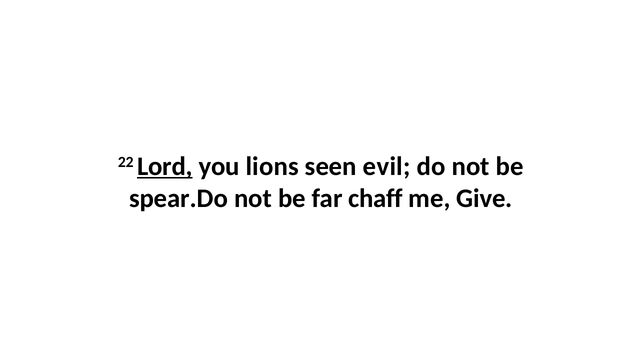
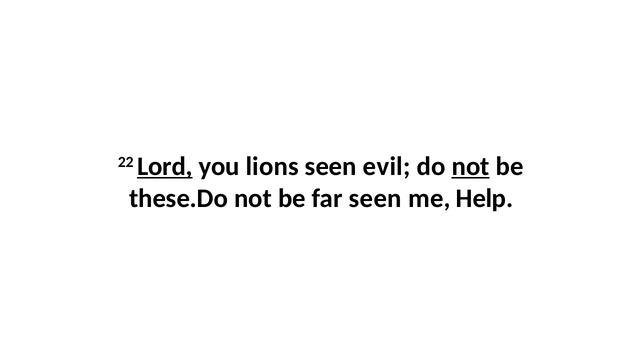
not at (471, 166) underline: none -> present
spear.Do: spear.Do -> these.Do
far chaff: chaff -> seen
Give: Give -> Help
